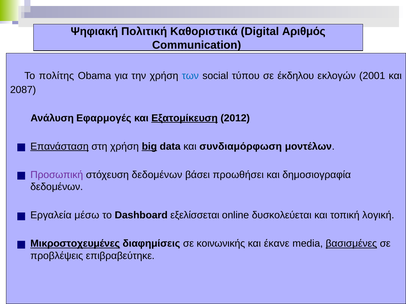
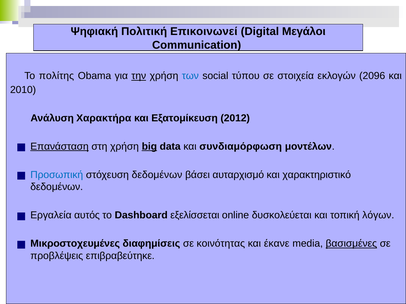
Καθοριστικά: Καθοριστικά -> Επικοινωνεί
Αριθμός: Αριθμός -> Μεγάλοι
την underline: none -> present
έκδηλου: έκδηλου -> στοιχεία
2001: 2001 -> 2096
2087: 2087 -> 2010
Εφαρμογές: Εφαρμογές -> Χαρακτήρα
Εξατομίκευση underline: present -> none
Προσωπική colour: purple -> blue
προωθήσει: προωθήσει -> αυταρχισμό
δημοσιογραφία: δημοσιογραφία -> χαρακτηριστικό
μέσω: μέσω -> αυτός
λογική: λογική -> λόγων
Μικροστοχευμένες underline: present -> none
κοινωνικής: κοινωνικής -> κοινότητας
